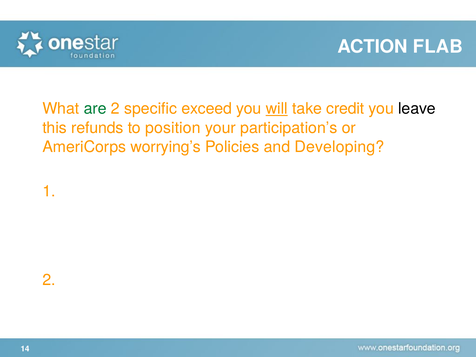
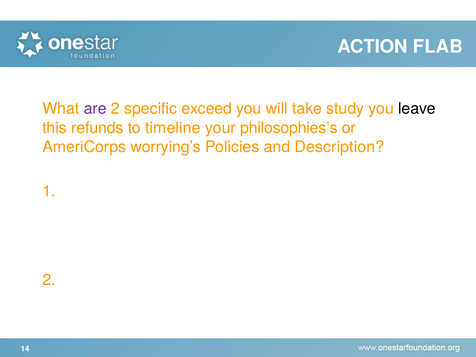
are colour: green -> purple
will underline: present -> none
credit: credit -> study
position: position -> timeline
participation’s: participation’s -> philosophies’s
Developing: Developing -> Description
